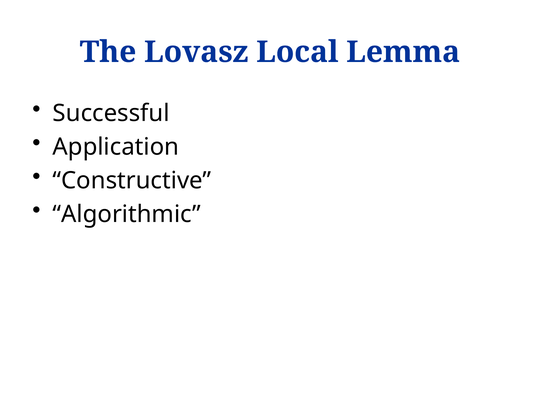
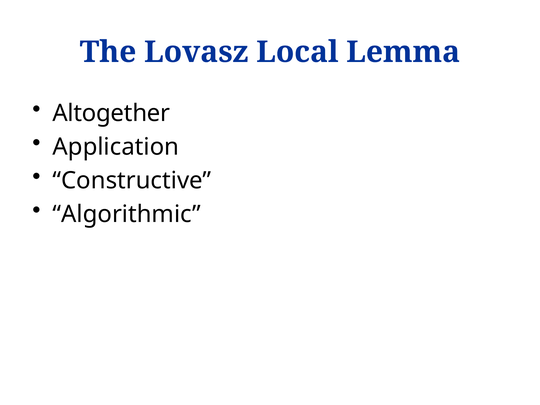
Successful: Successful -> Altogether
